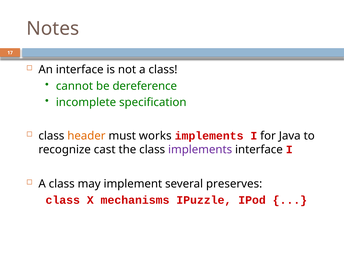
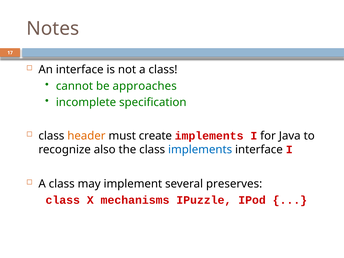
dereference: dereference -> approaches
works: works -> create
cast: cast -> also
implements at (200, 150) colour: purple -> blue
